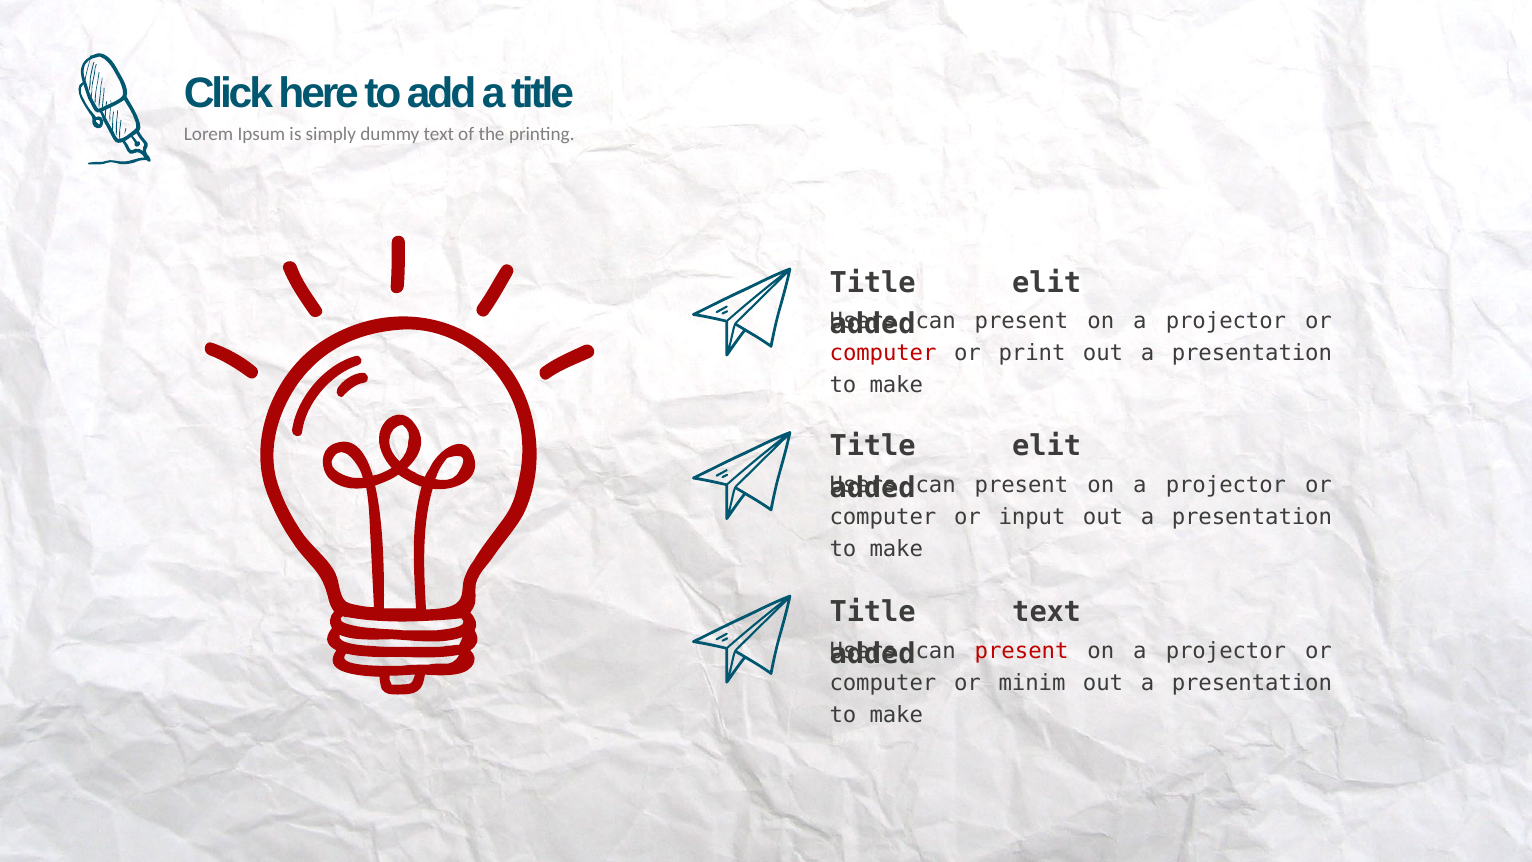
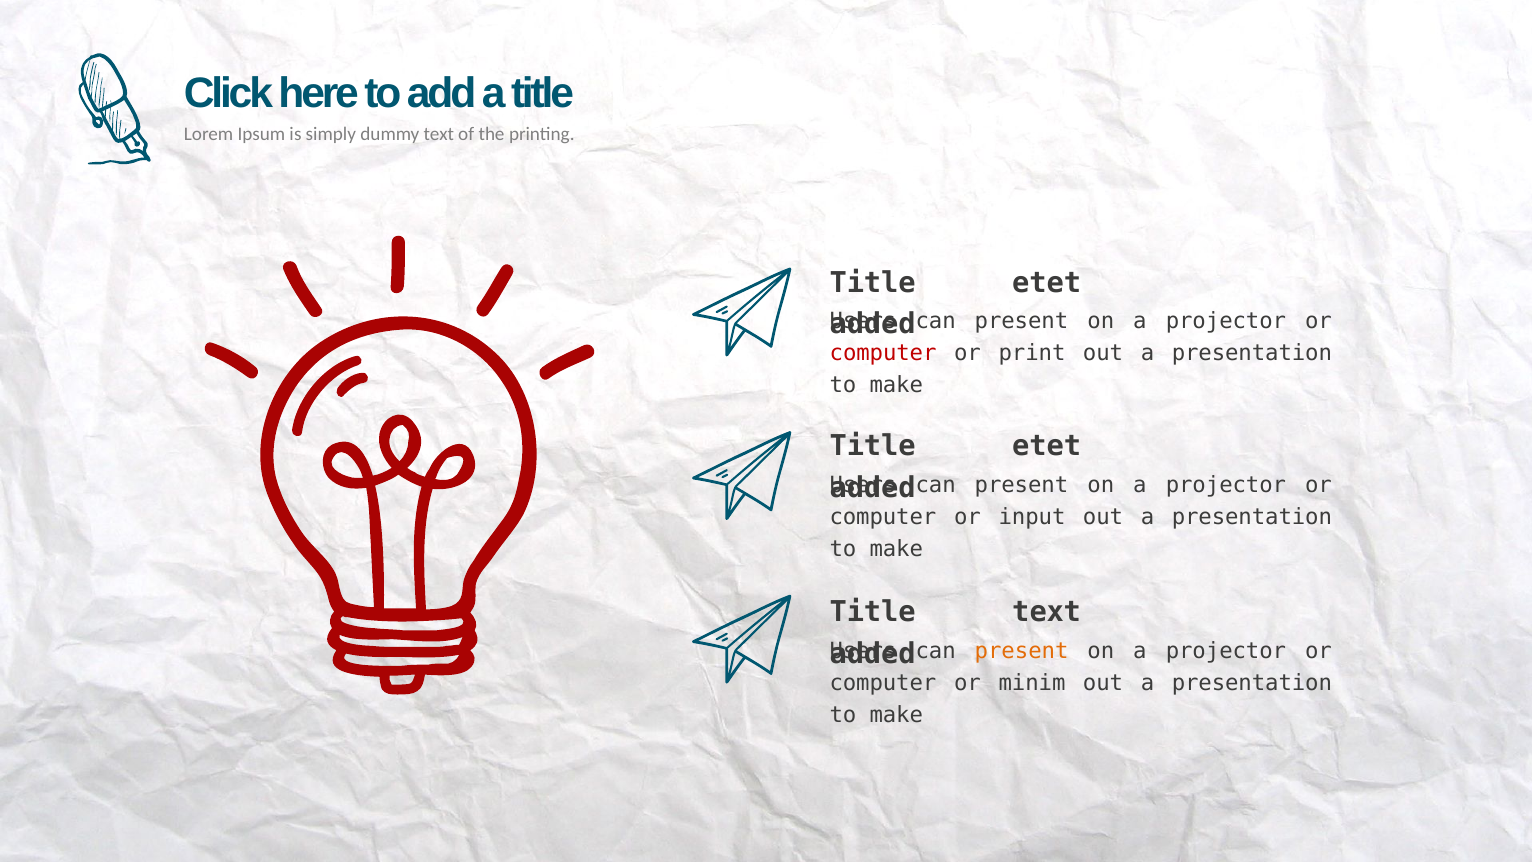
elit at (1047, 283): elit -> etet
elit at (1047, 446): elit -> etet
present at (1022, 651) colour: red -> orange
